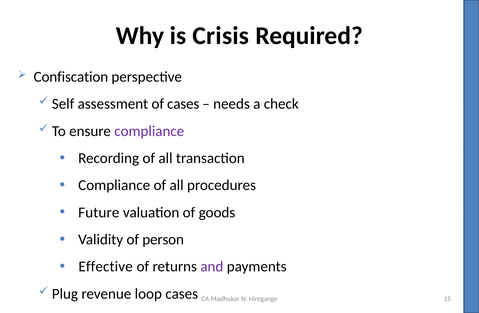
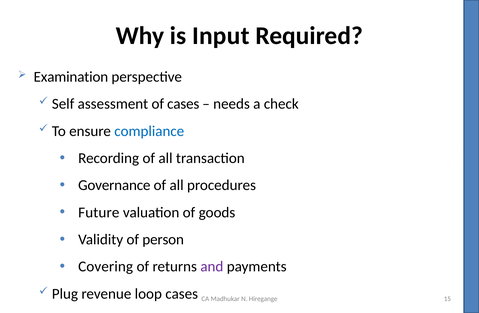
Crisis: Crisis -> Input
Confiscation: Confiscation -> Examination
compliance at (149, 131) colour: purple -> blue
Compliance at (114, 185): Compliance -> Governance
Effective: Effective -> Covering
